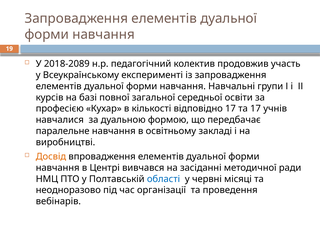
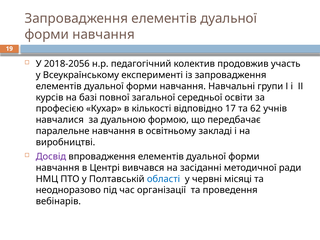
2018-2089: 2018-2089 -> 2018-2056
та 17: 17 -> 62
Досвід colour: orange -> purple
